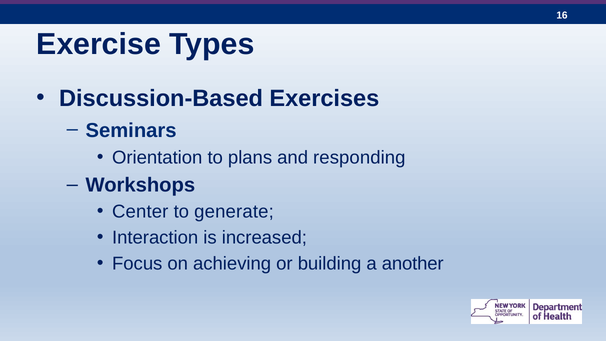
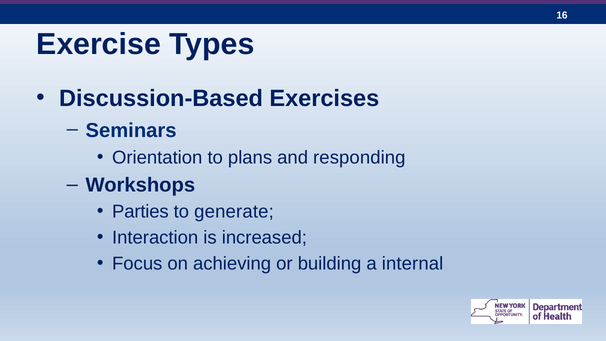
Center: Center -> Parties
another: another -> internal
